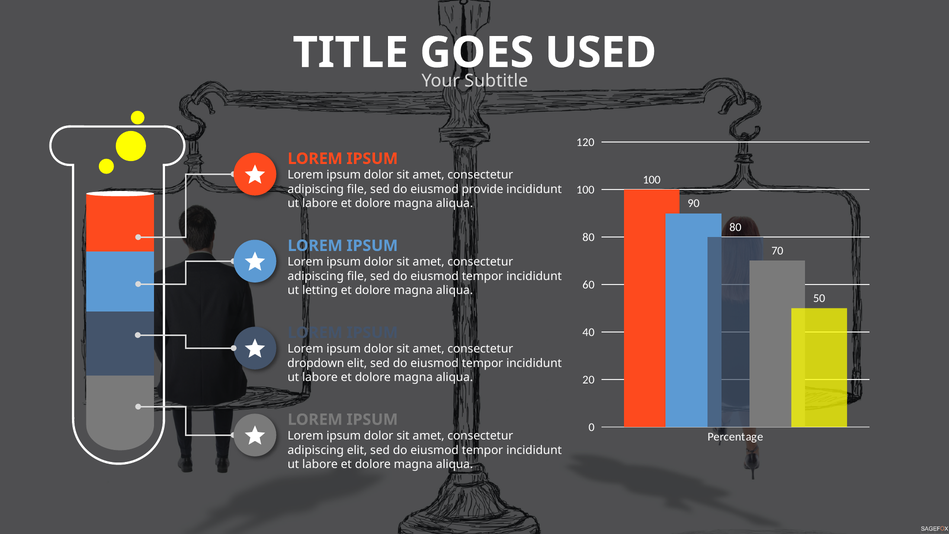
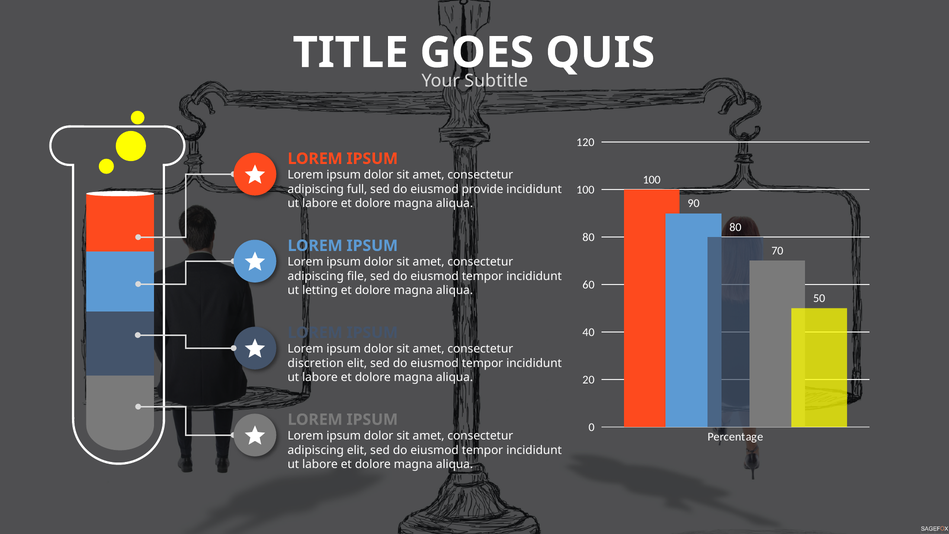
USED: USED -> QUIS
file at (357, 189): file -> full
dropdown: dropdown -> discretion
